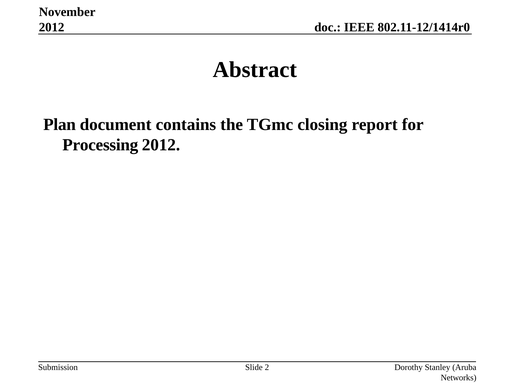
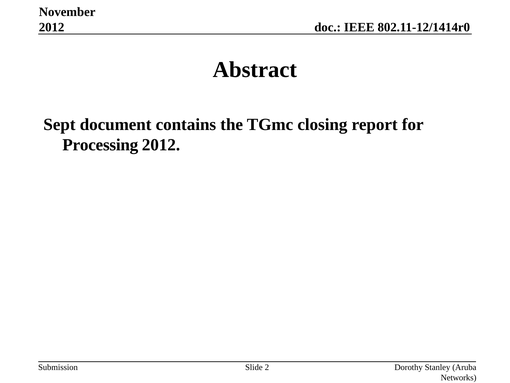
Plan: Plan -> Sept
